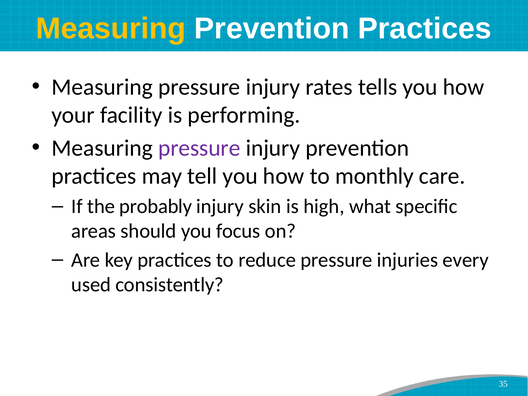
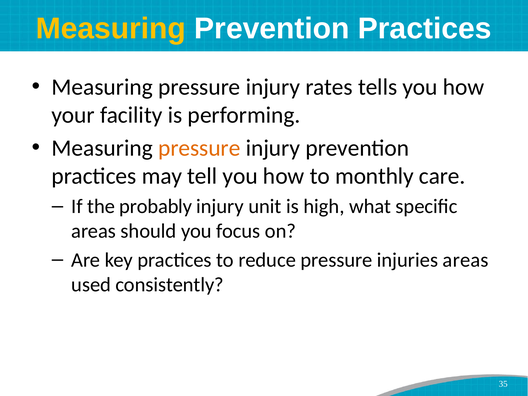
pressure at (199, 148) colour: purple -> orange
skin: skin -> unit
injuries every: every -> areas
